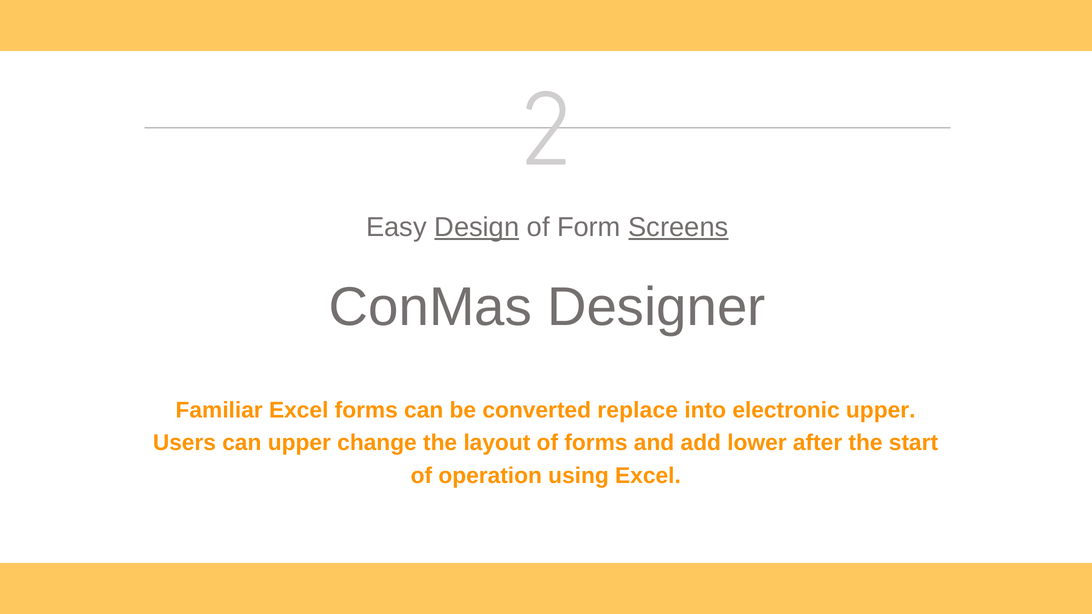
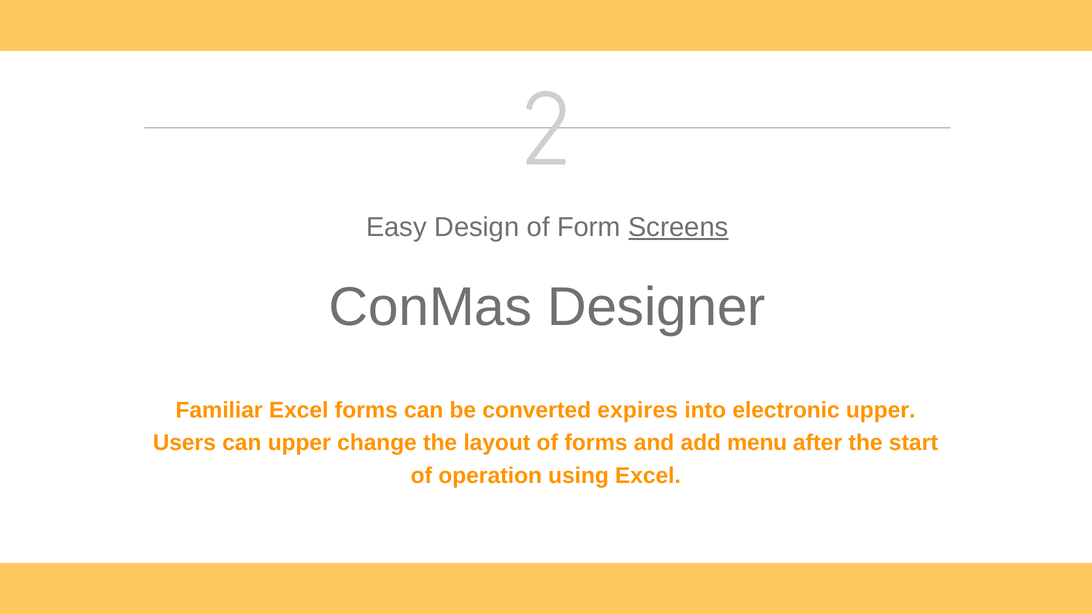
Design underline: present -> none
replace: replace -> expires
lower: lower -> menu
